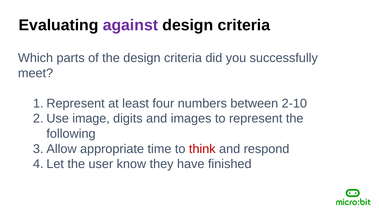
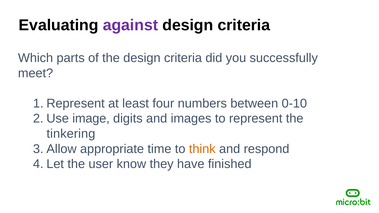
2-10: 2-10 -> 0-10
following: following -> tinkering
think colour: red -> orange
